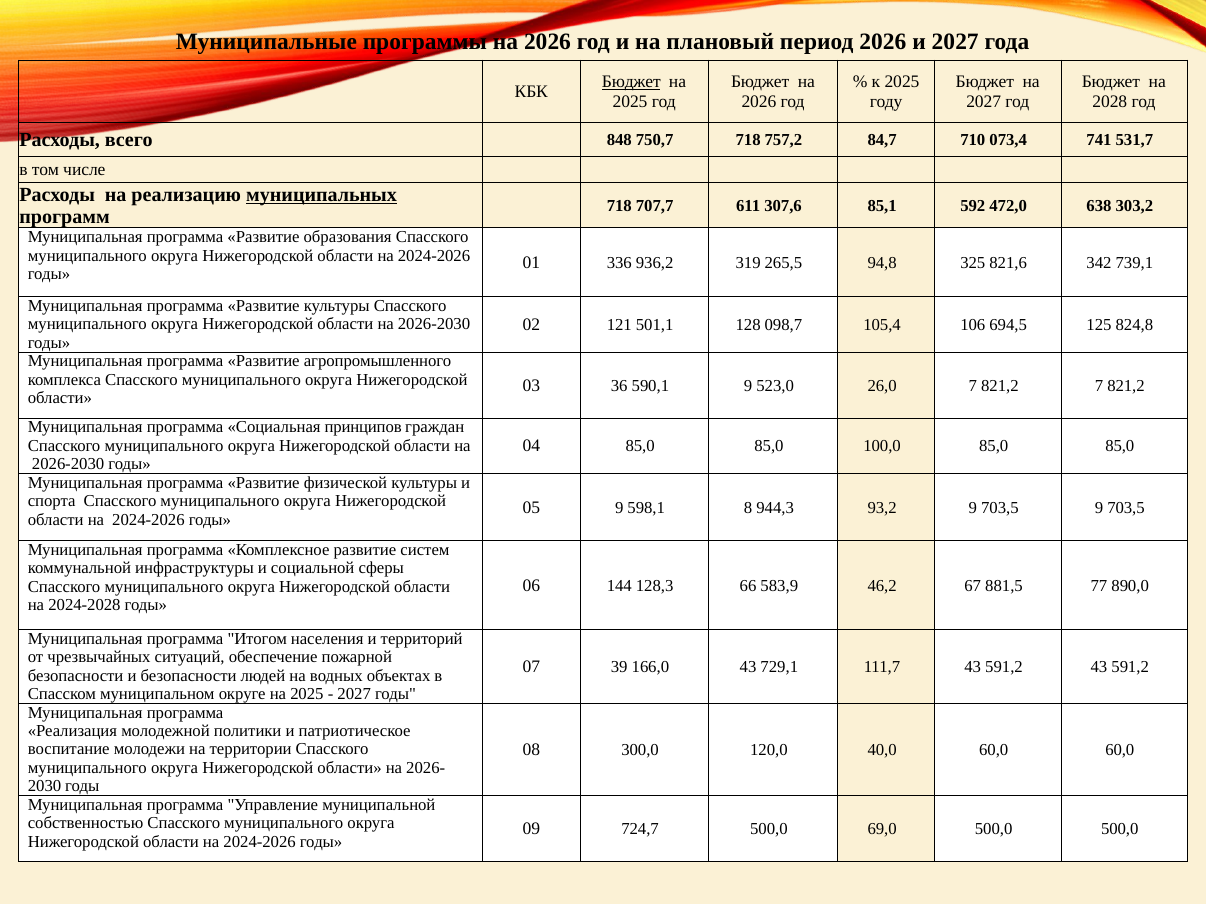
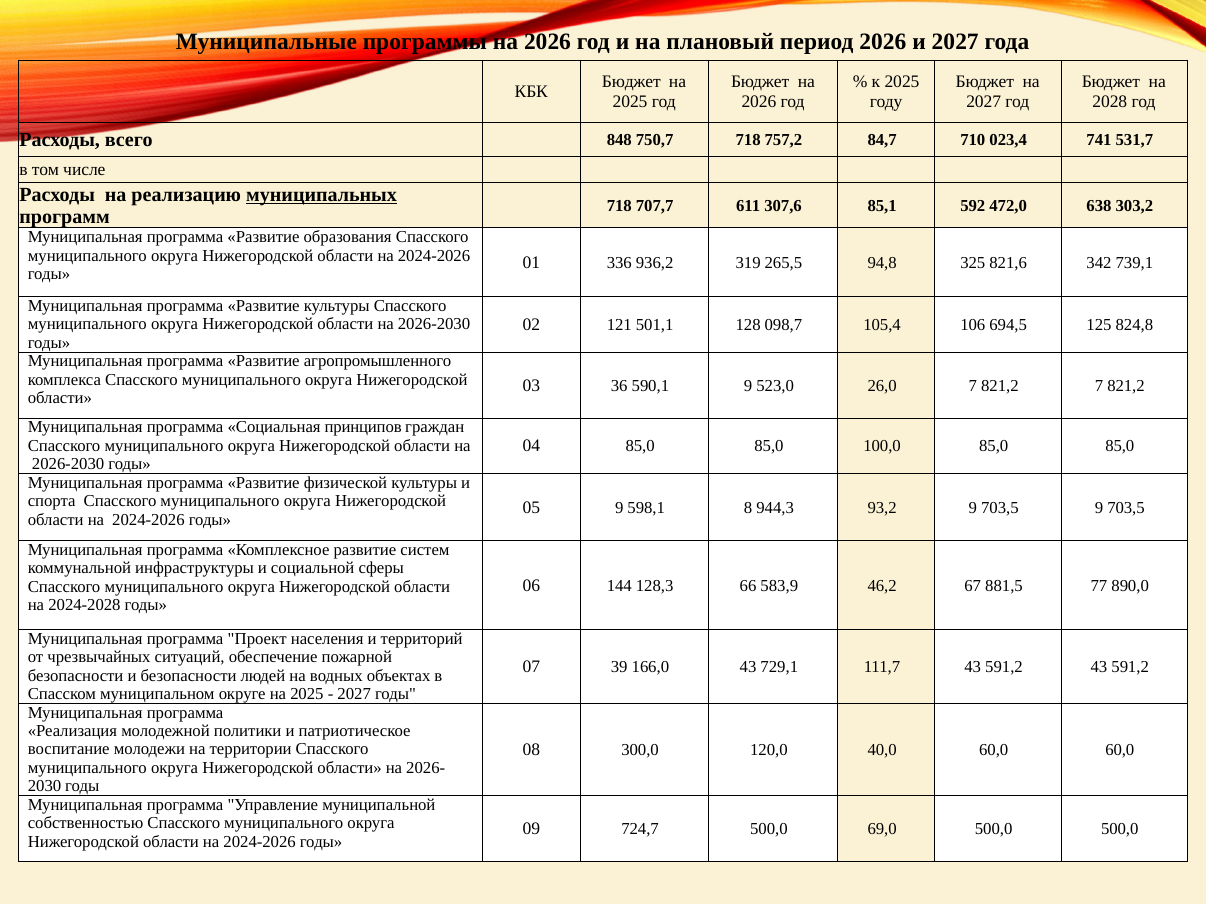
Бюджет at (631, 82) underline: present -> none
073,4: 073,4 -> 023,4
Итогом: Итогом -> Проект
